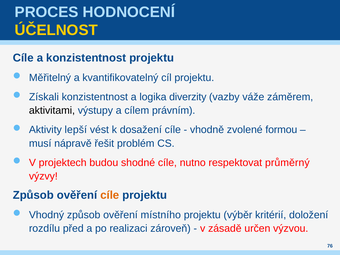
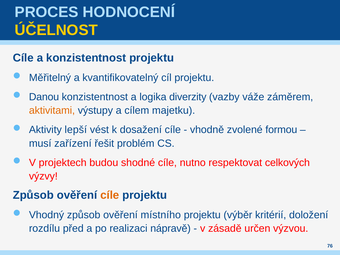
Získali: Získali -> Danou
aktivitami colour: black -> orange
právním: právním -> majetku
nápravě: nápravě -> zařízení
průměrný: průměrný -> celkových
zároveň: zároveň -> nápravě
